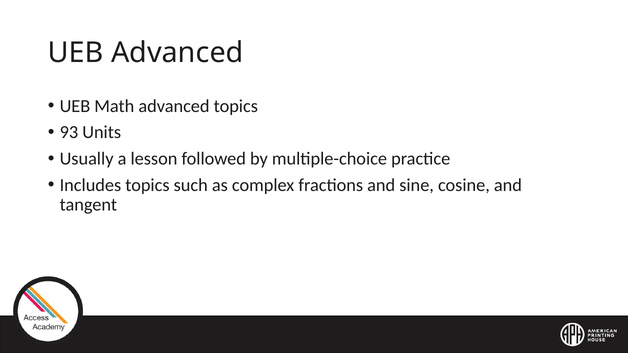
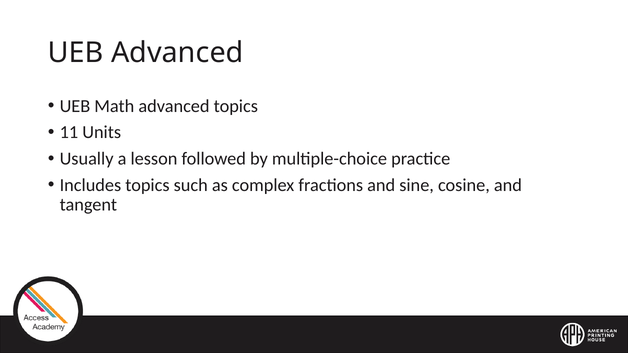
93: 93 -> 11
